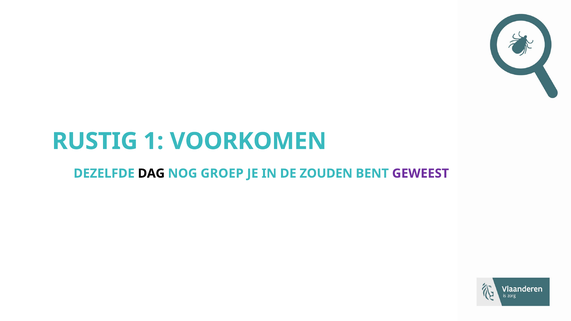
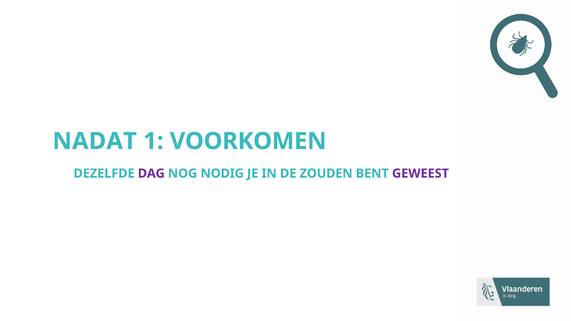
RUSTIG: RUSTIG -> NADAT
DAG colour: black -> purple
GROEP: GROEP -> NODIG
